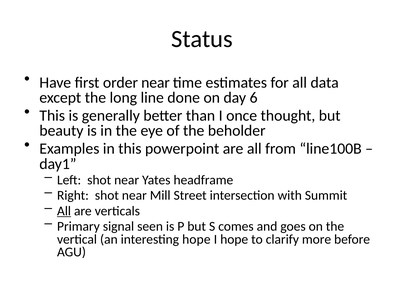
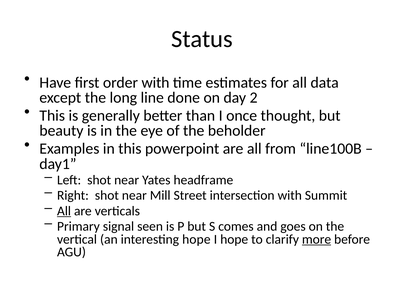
order near: near -> with
6: 6 -> 2
more underline: none -> present
